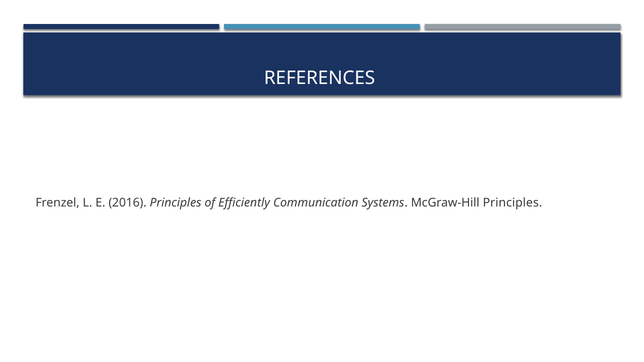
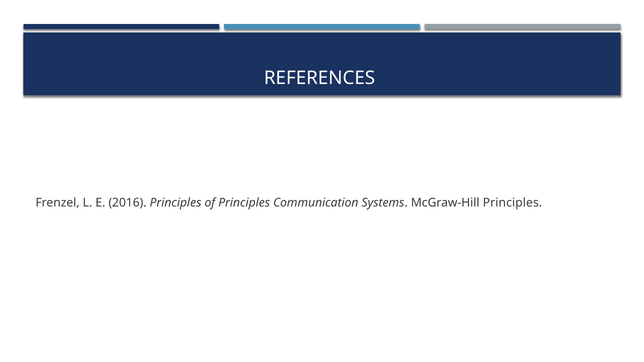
of Efficiently: Efficiently -> Principles
